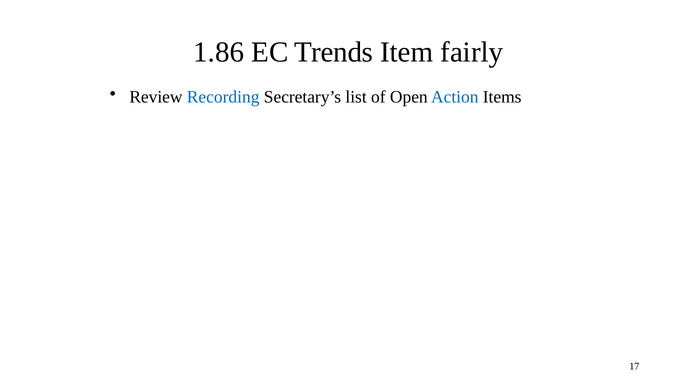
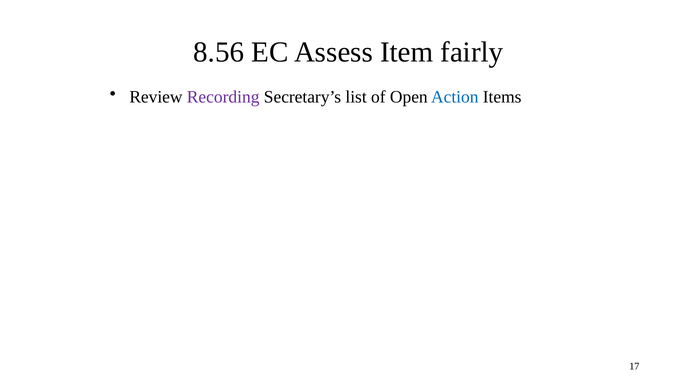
1.86: 1.86 -> 8.56
Trends: Trends -> Assess
Recording colour: blue -> purple
